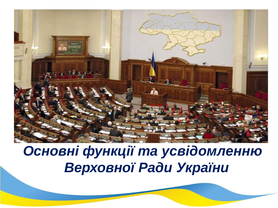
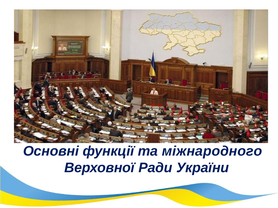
усвідомленню: усвідомленню -> міжнародного
